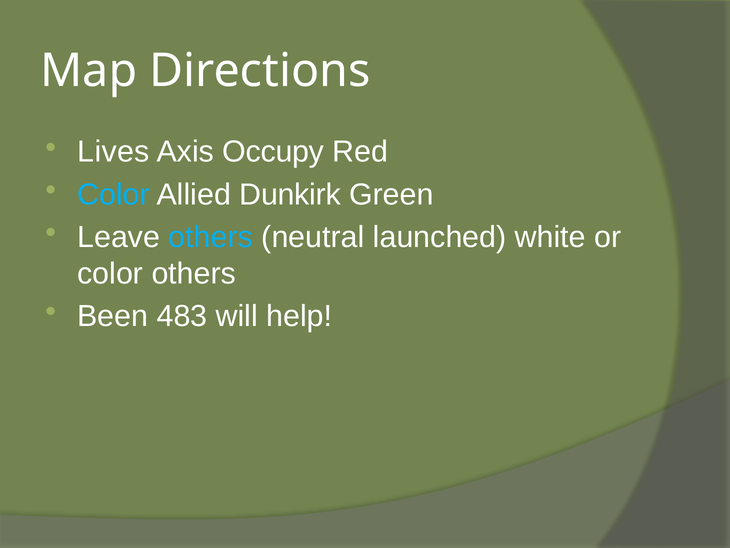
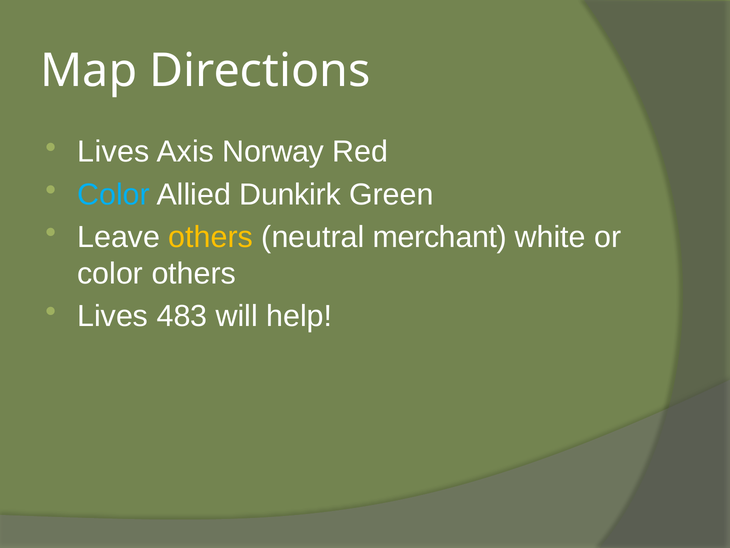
Occupy: Occupy -> Norway
others at (211, 237) colour: light blue -> yellow
launched: launched -> merchant
Been at (113, 316): Been -> Lives
